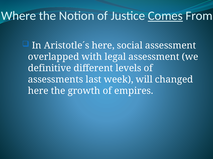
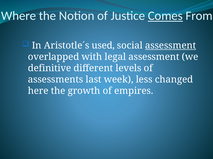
Aristotle´s here: here -> used
assessment at (171, 46) underline: none -> present
will: will -> less
